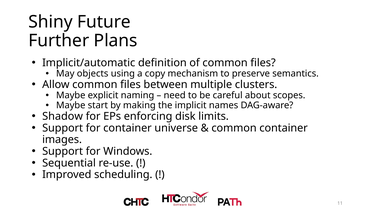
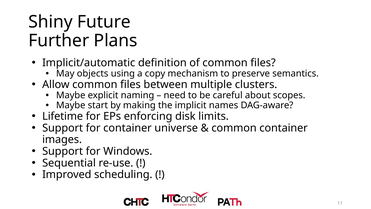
Shadow: Shadow -> Lifetime
